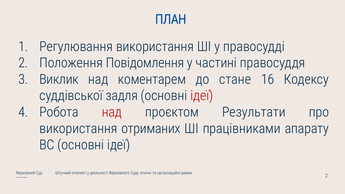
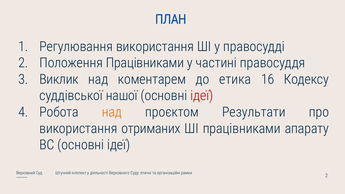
Положення Повідомлення: Повідомлення -> Працівниками
стане: стане -> етика
задля: задля -> нашої
над at (112, 112) colour: red -> orange
